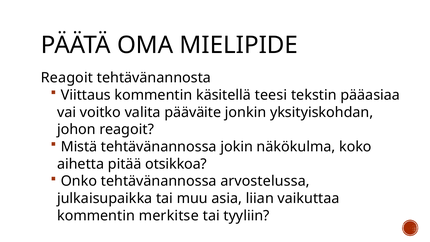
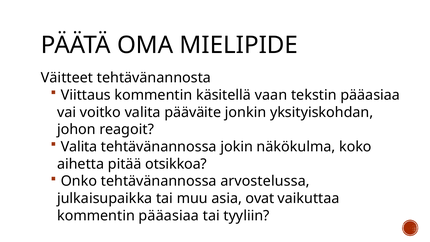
Reagoit at (67, 78): Reagoit -> Väitteet
teesi: teesi -> vaan
Mistä at (79, 147): Mistä -> Valita
liian: liian -> ovat
kommentin merkitse: merkitse -> pääasiaa
